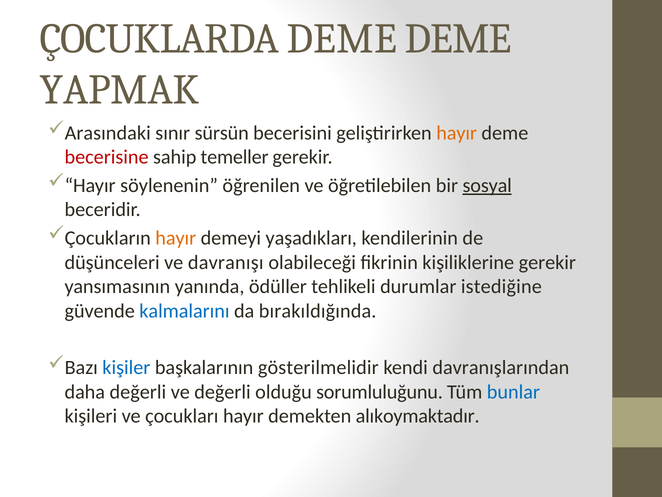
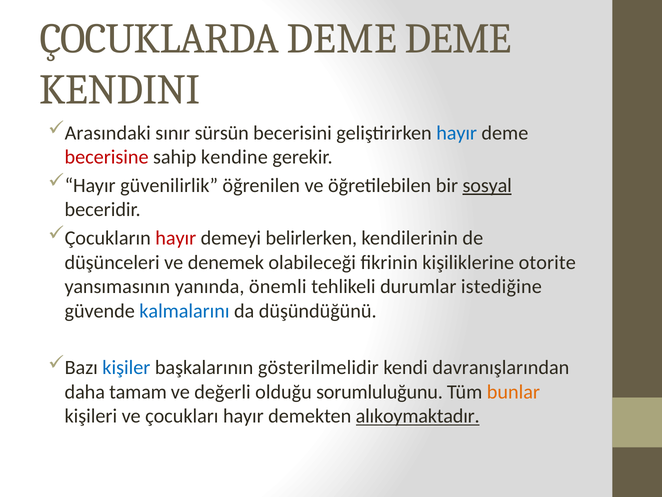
YAPMAK: YAPMAK -> KENDINI
hayır at (457, 133) colour: orange -> blue
temeller: temeller -> kendine
söylenenin: söylenenin -> güvenilirlik
hayır at (176, 238) colour: orange -> red
yaşadıkları: yaşadıkları -> belirlerken
davranışı: davranışı -> denemek
kişiliklerine gerekir: gerekir -> otorite
ödüller: ödüller -> önemli
bırakıldığında: bırakıldığında -> düşündüğünü
daha değerli: değerli -> tamam
bunlar colour: blue -> orange
alıkoymaktadır underline: none -> present
